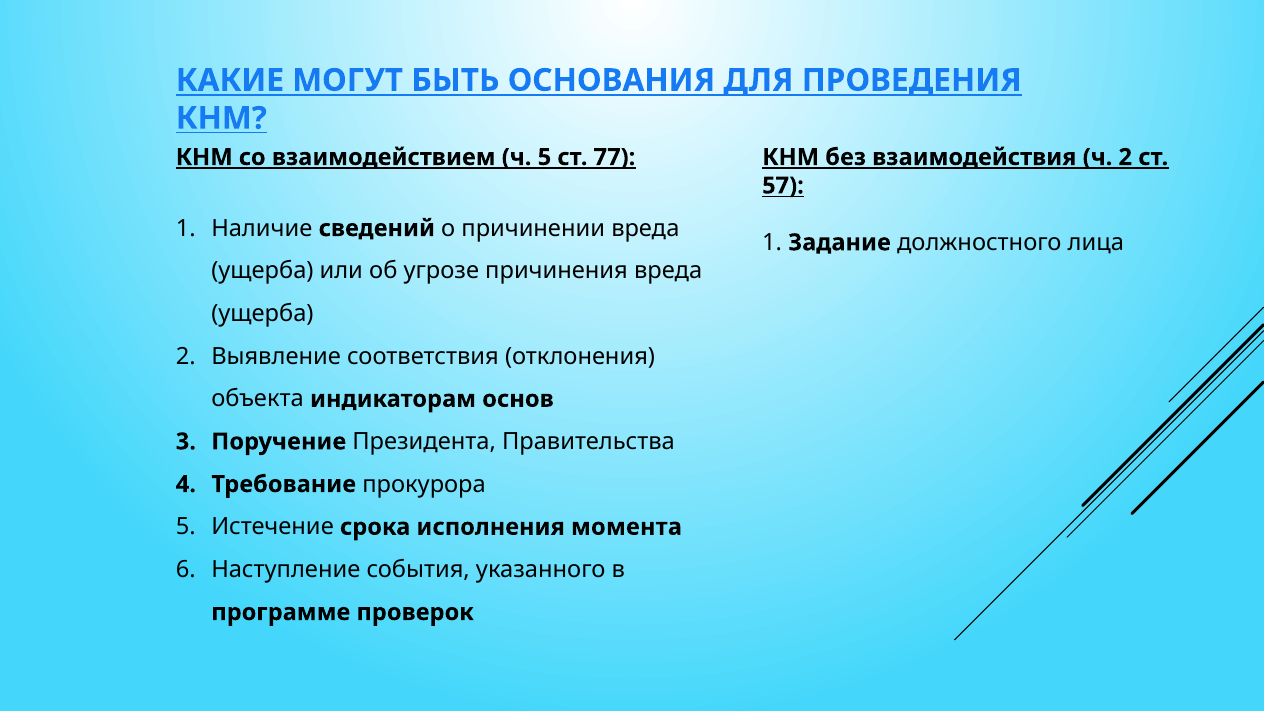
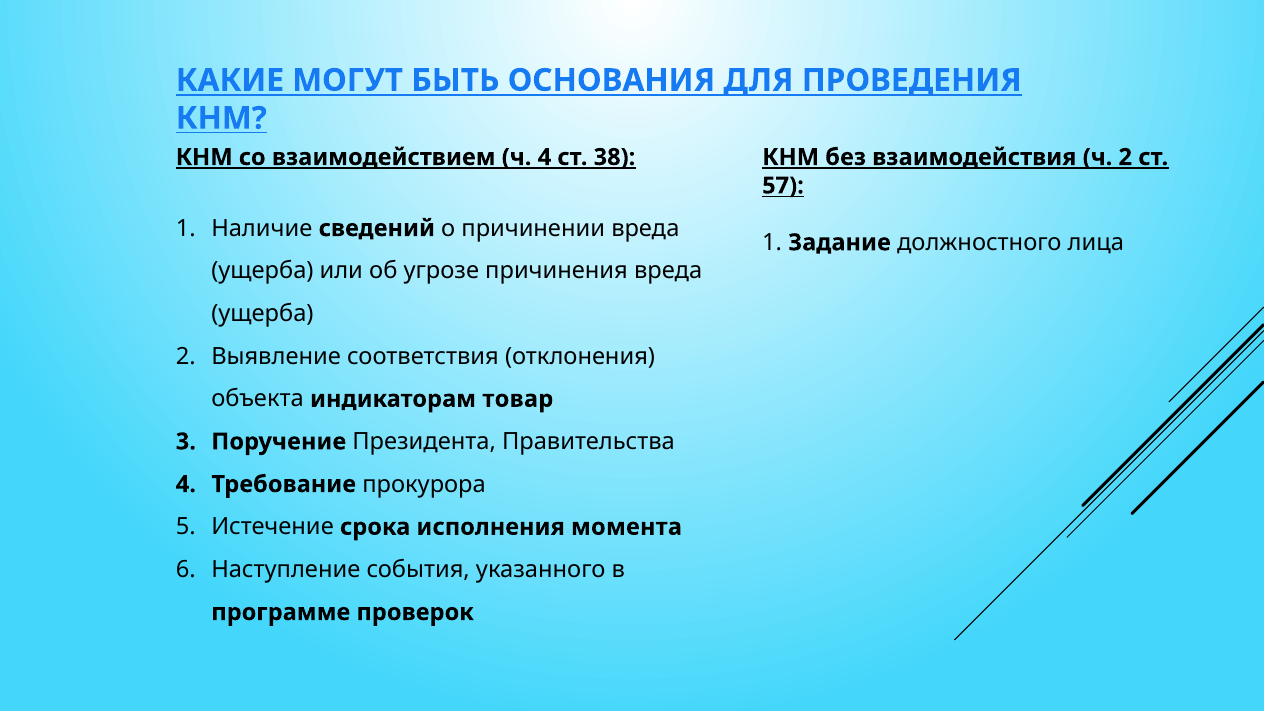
ч 5: 5 -> 4
77: 77 -> 38
основ: основ -> товар
